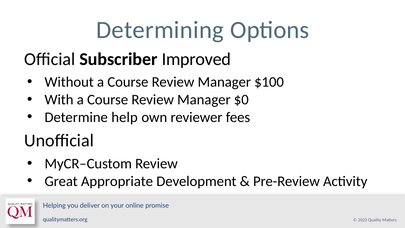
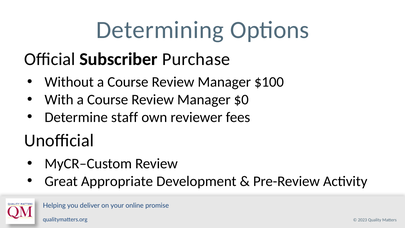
Improved: Improved -> Purchase
help: help -> staff
